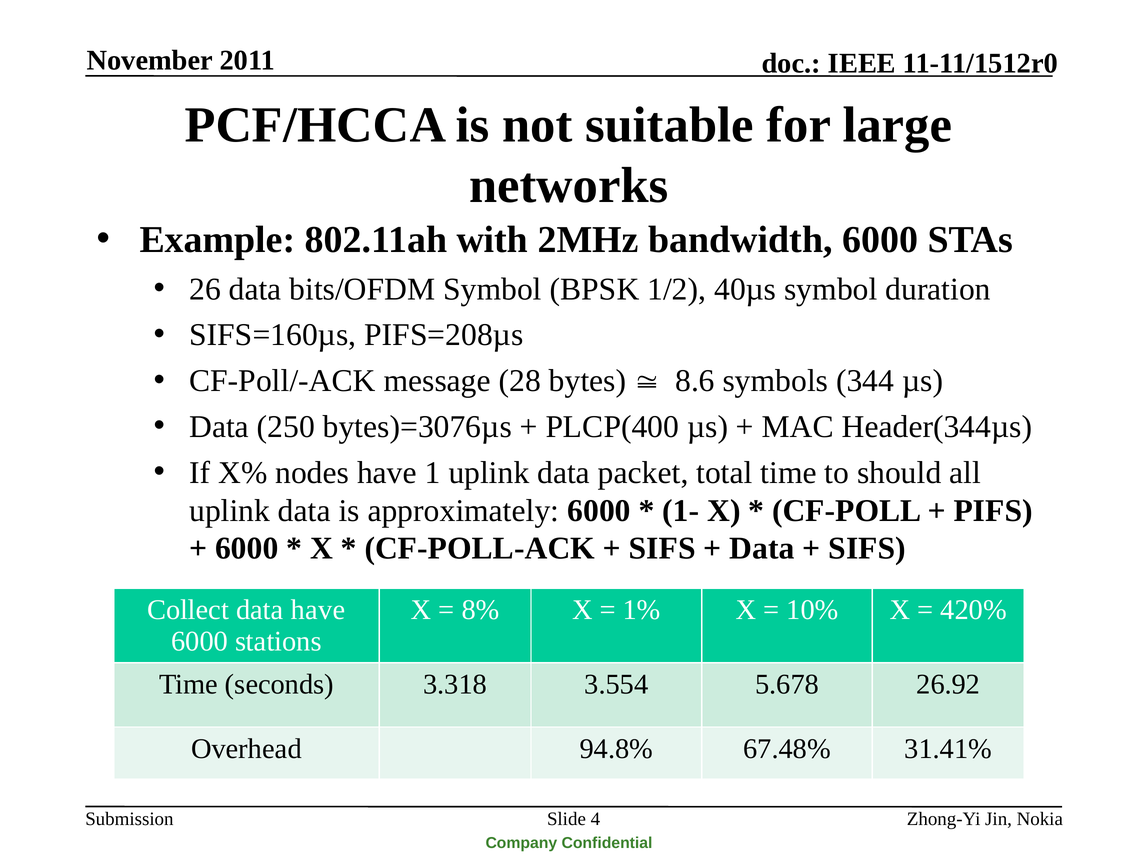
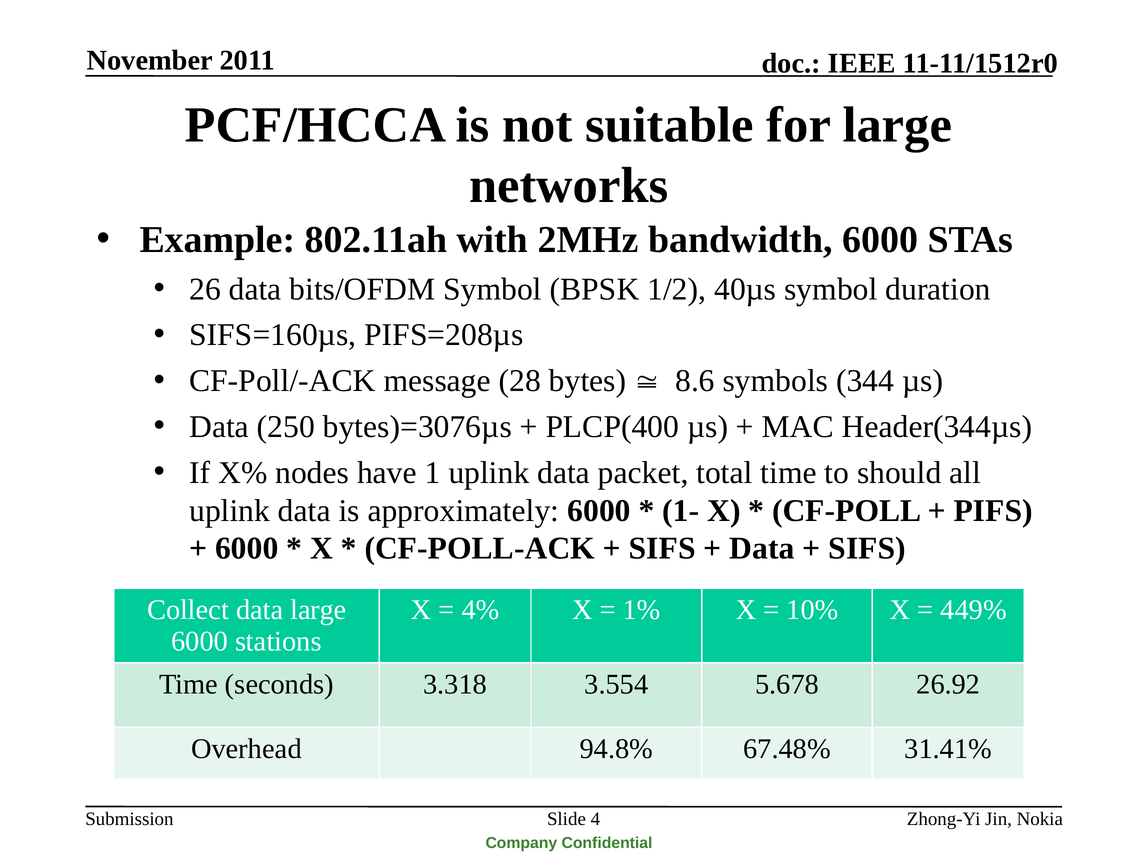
data have: have -> large
8%: 8% -> 4%
420%: 420% -> 449%
